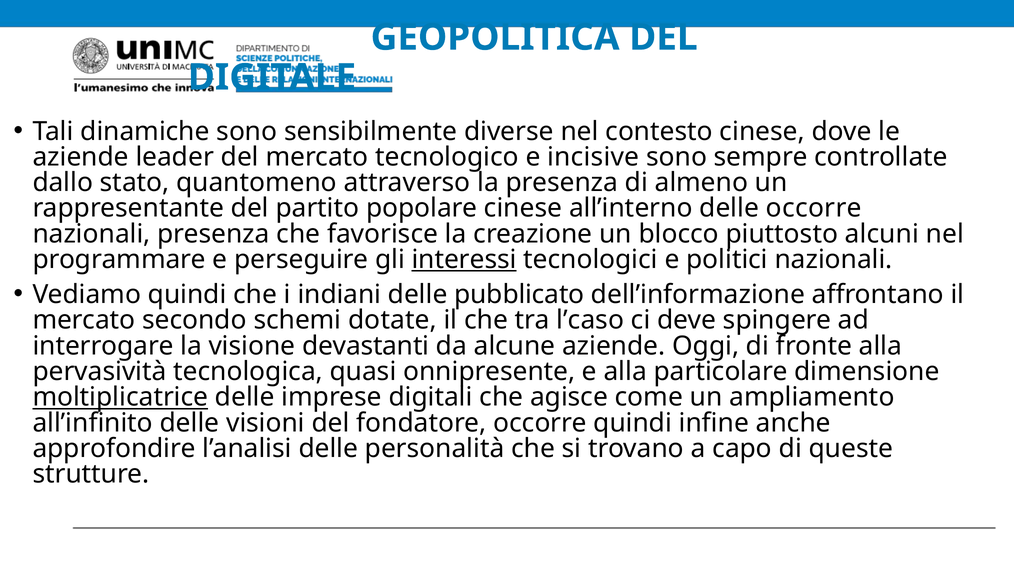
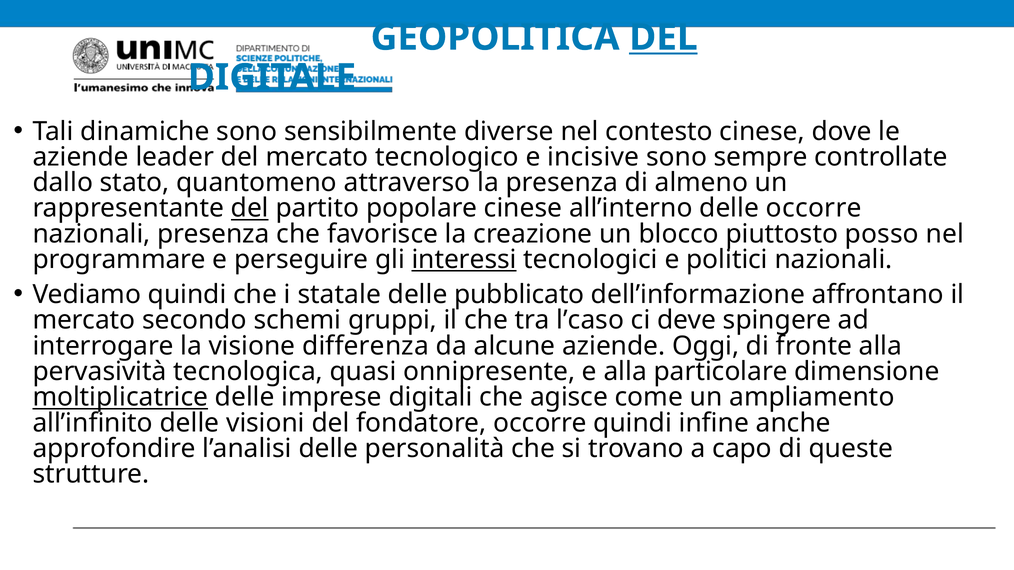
DEL at (663, 38) underline: none -> present
del at (250, 208) underline: none -> present
alcuni: alcuni -> posso
indiani: indiani -> statale
dotate: dotate -> gruppi
devastanti: devastanti -> differenza
